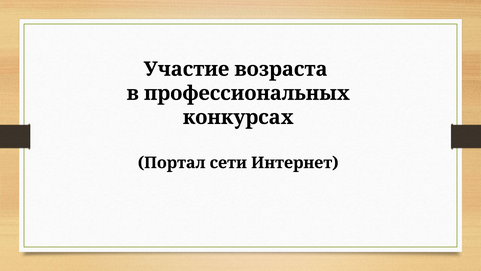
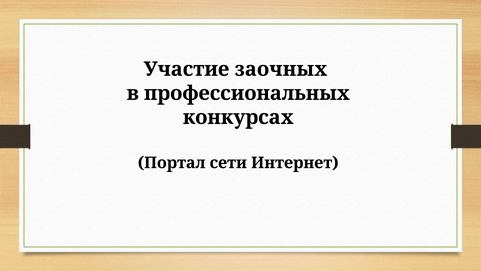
возраста: возраста -> заочных
